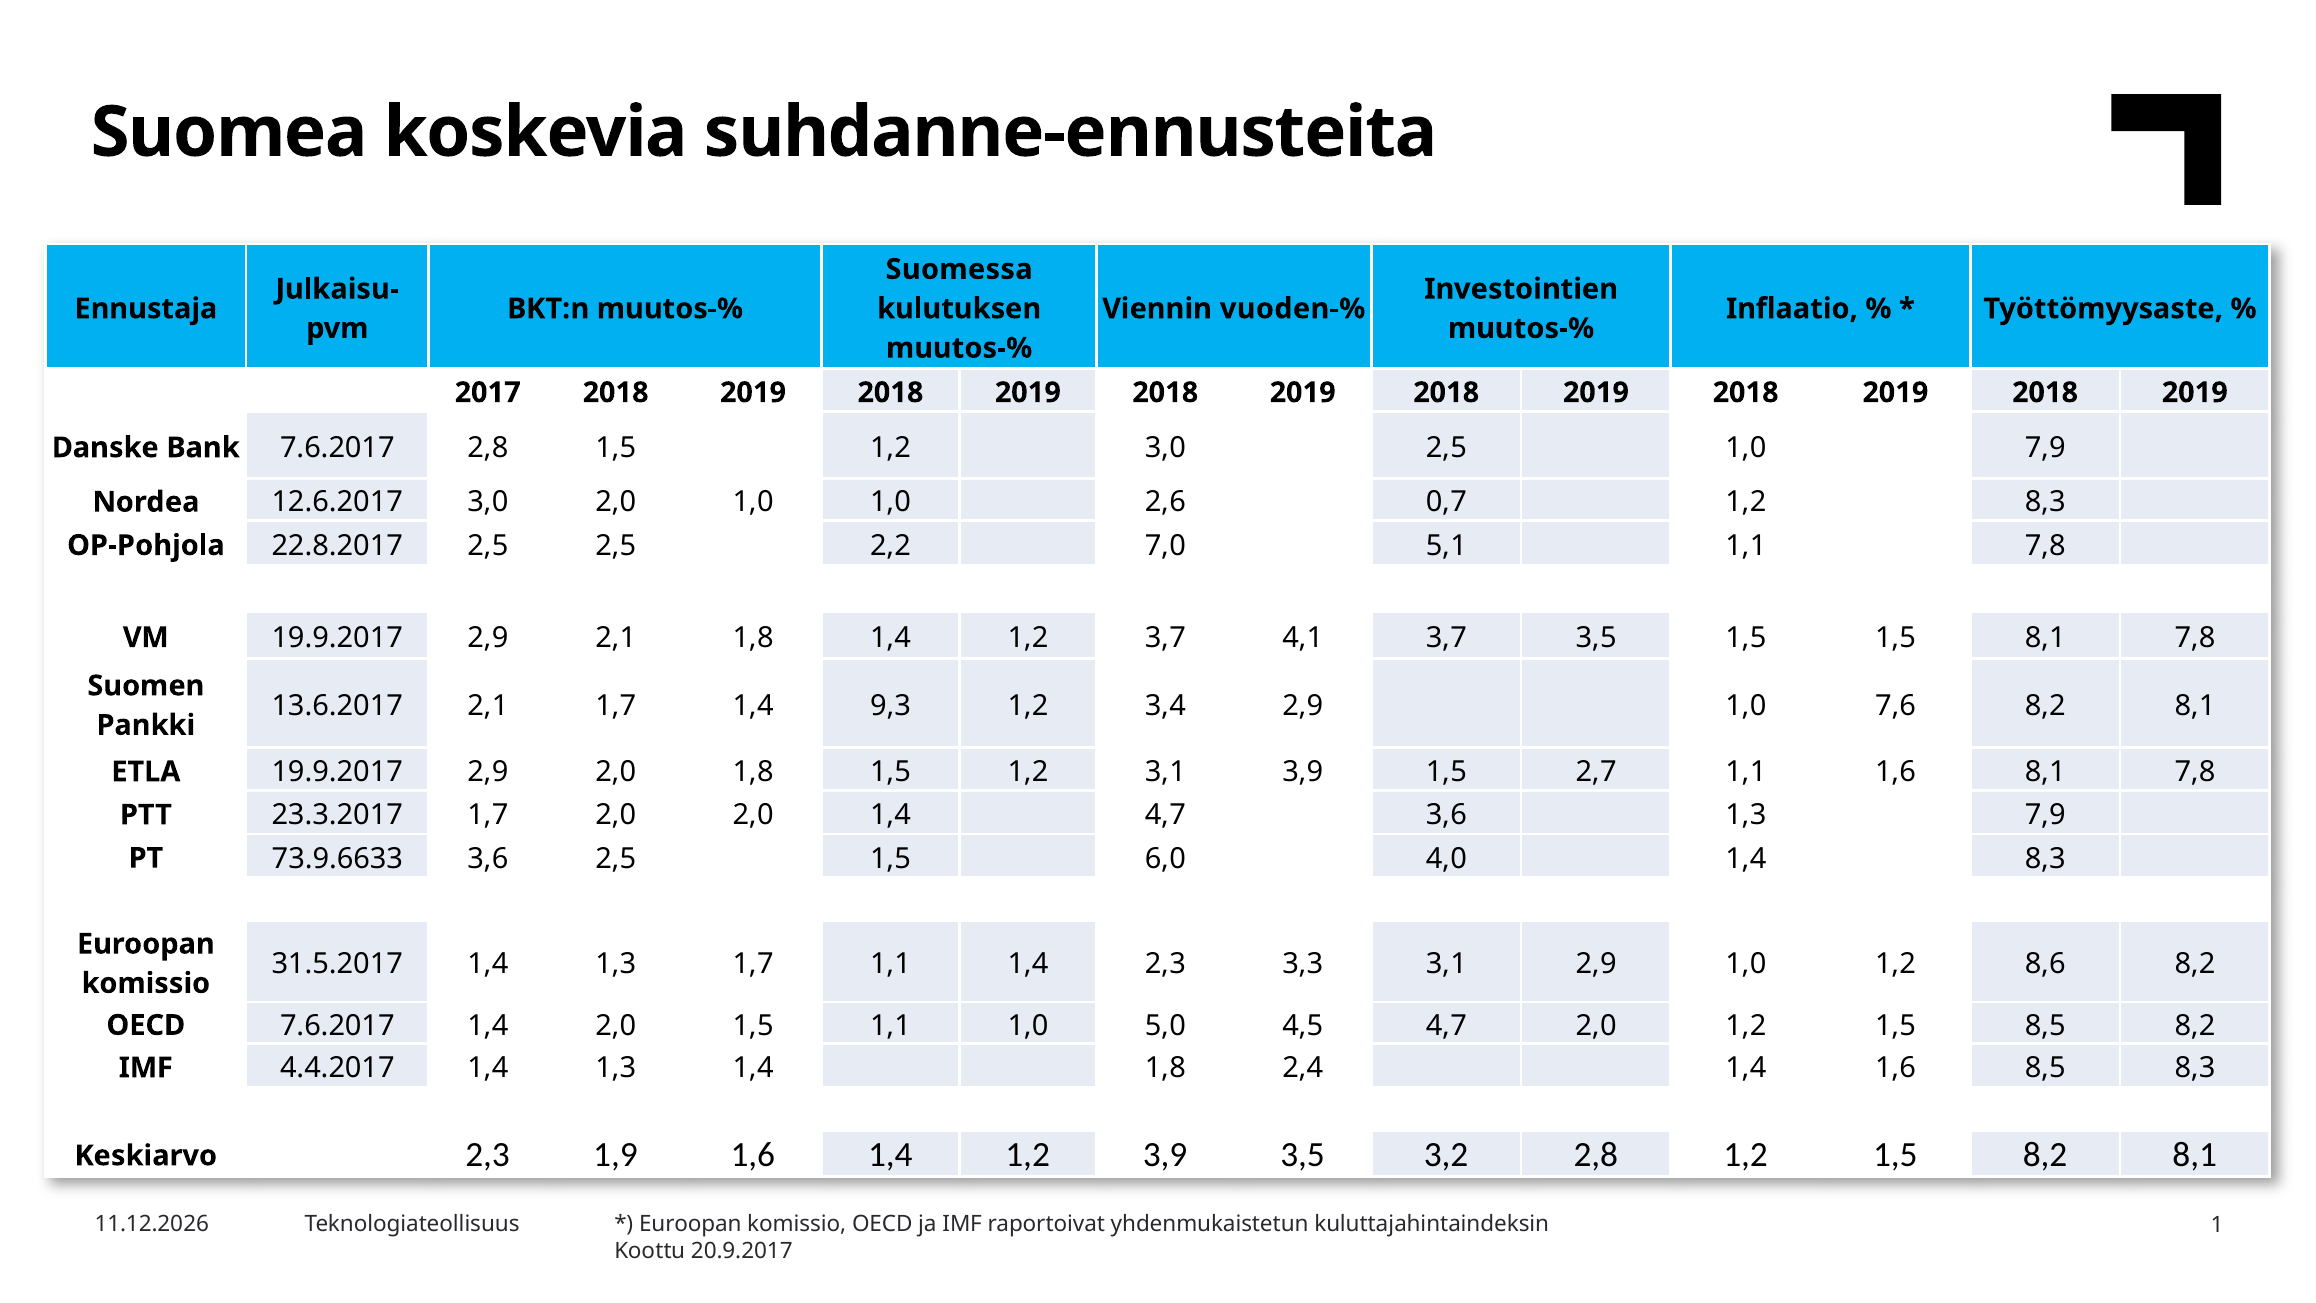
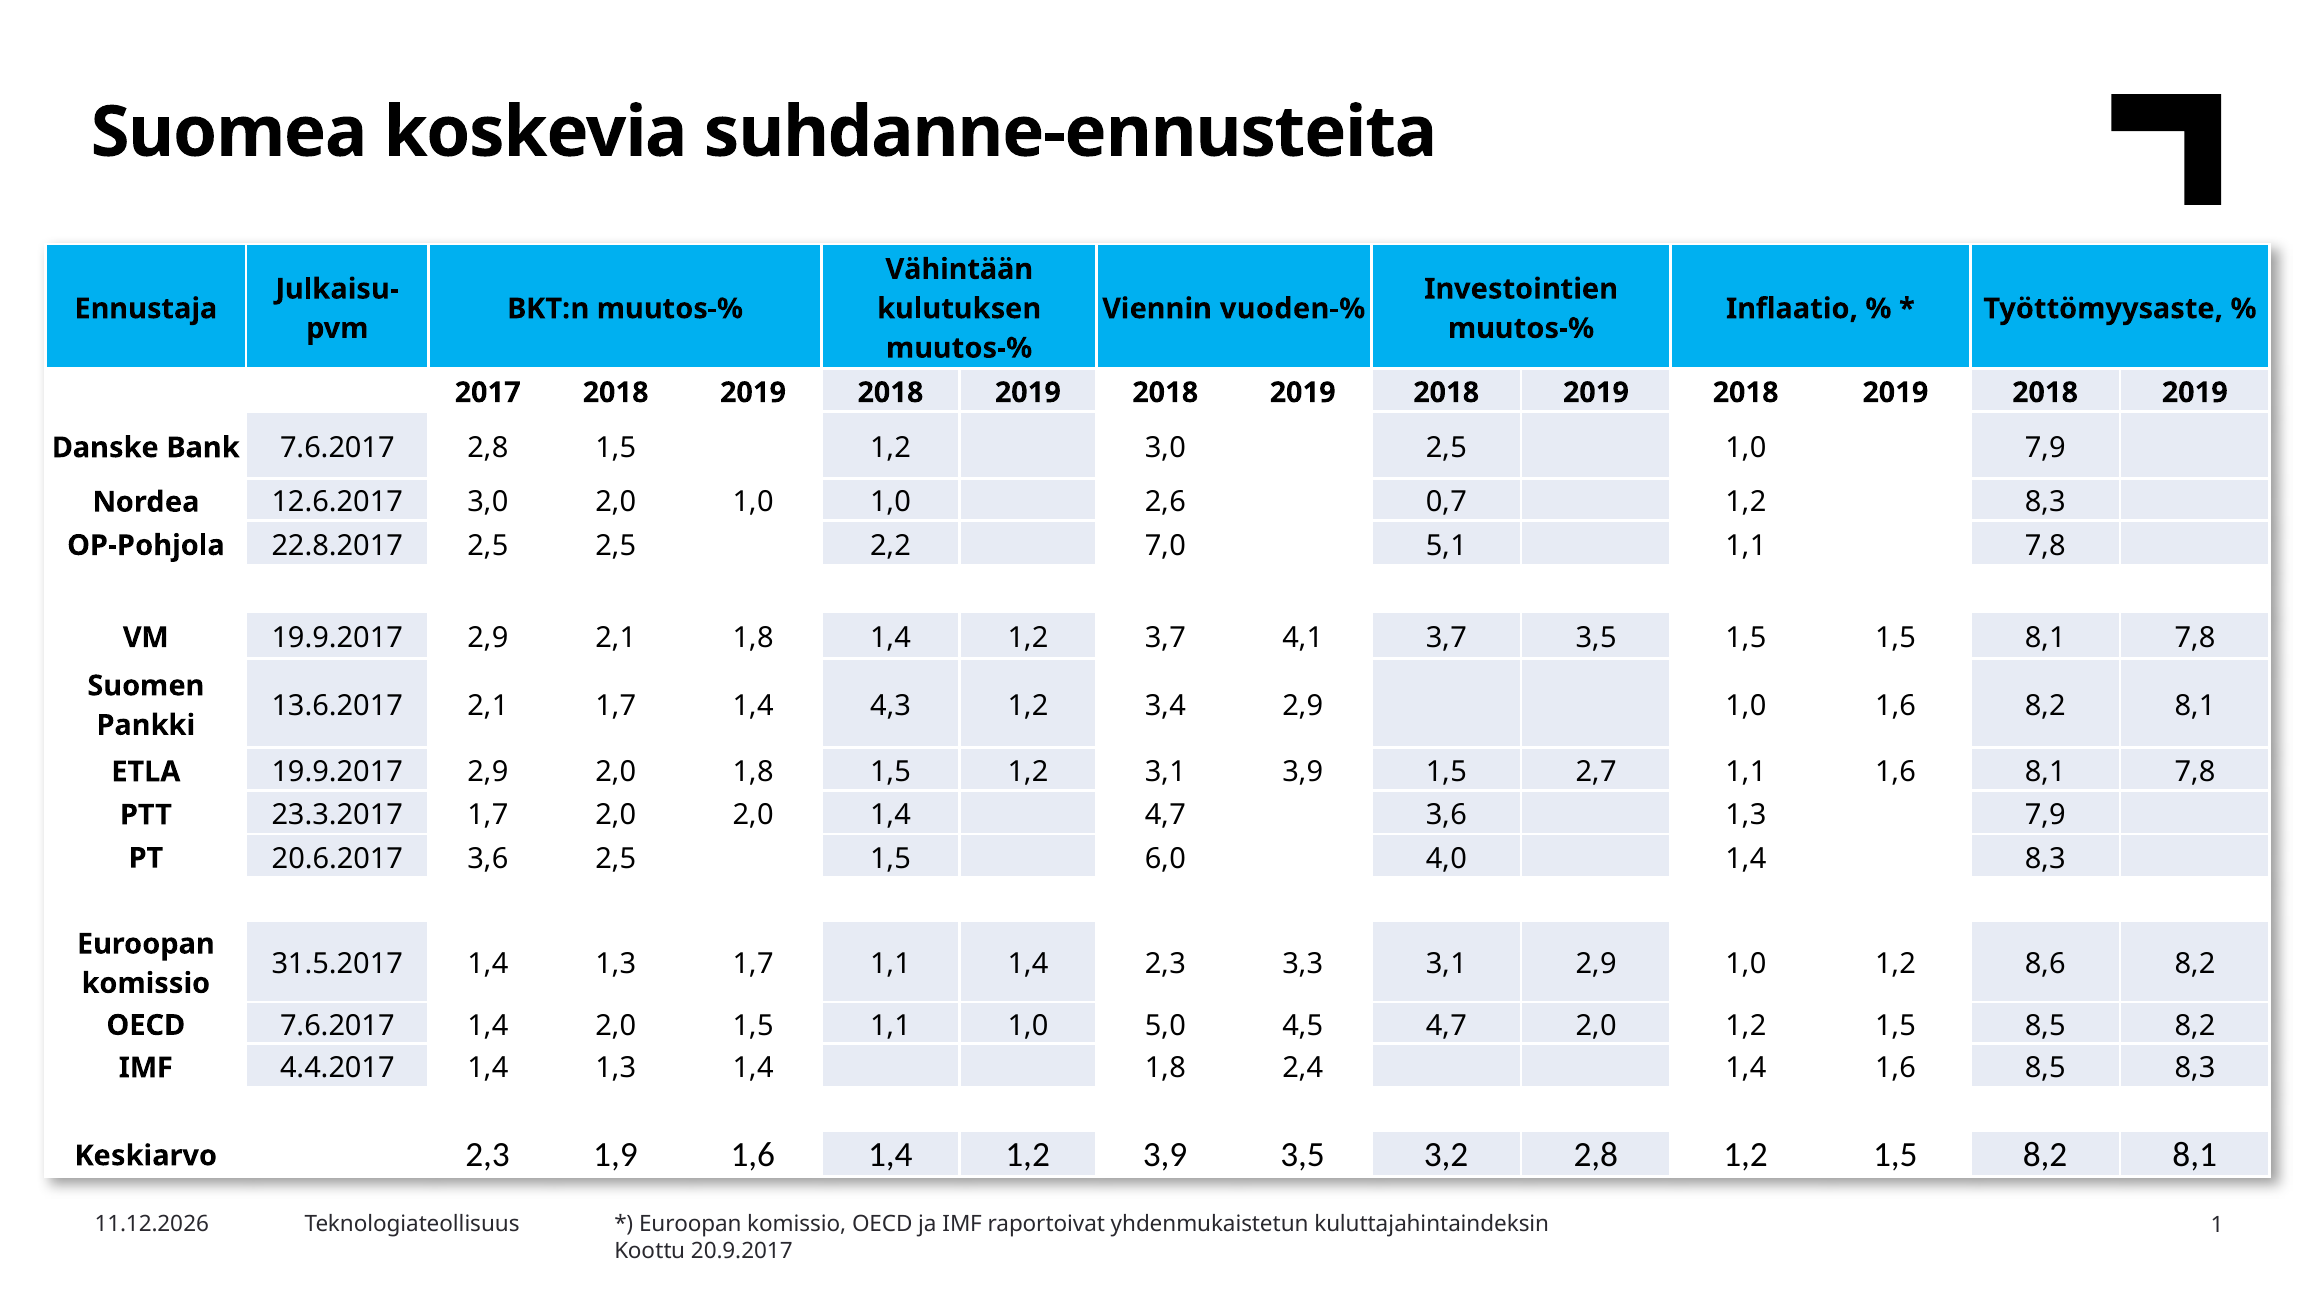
Suomessa: Suomessa -> Vähintään
9,3: 9,3 -> 4,3
1,0 7,6: 7,6 -> 1,6
73.9.6633: 73.9.6633 -> 20.6.2017
